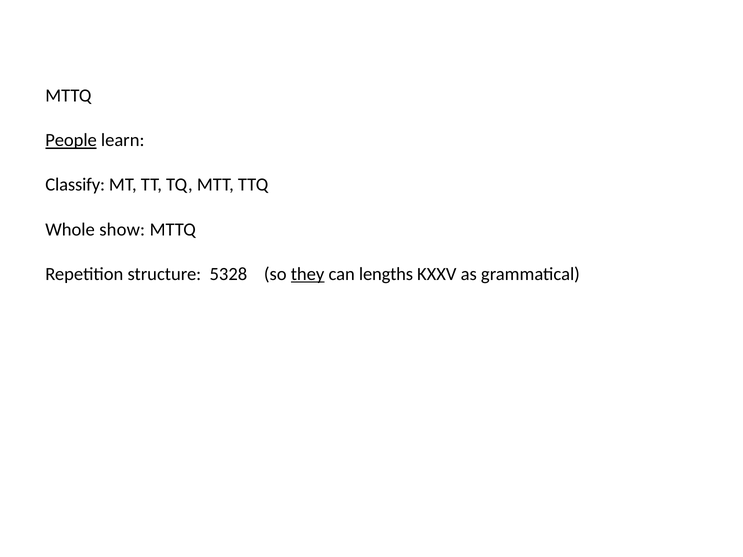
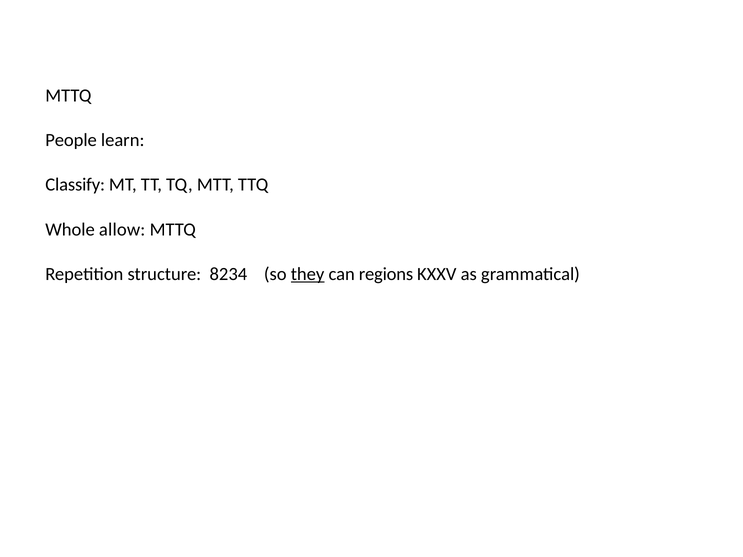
People underline: present -> none
show: show -> allow
5328: 5328 -> 8234
lengths: lengths -> regions
